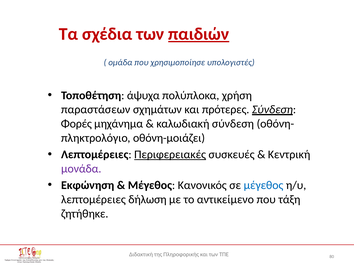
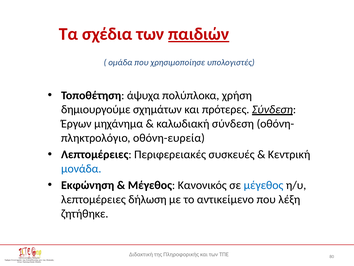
παραστάσεων: παραστάσεων -> δημιουργούμε
Φορές: Φορές -> Έργων
οθόνη-μοιάζει: οθόνη-μοιάζει -> οθόνη-ευρεία
Περιφερειακές underline: present -> none
μονάδα colour: purple -> blue
τάξη: τάξη -> λέξη
